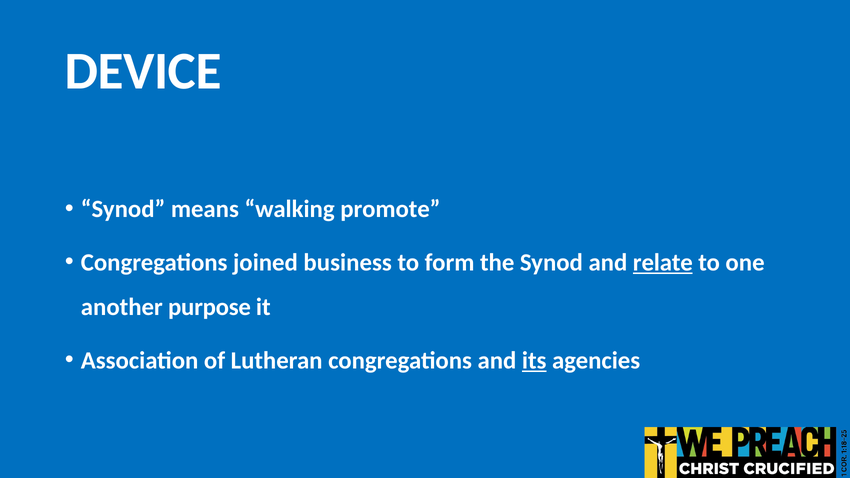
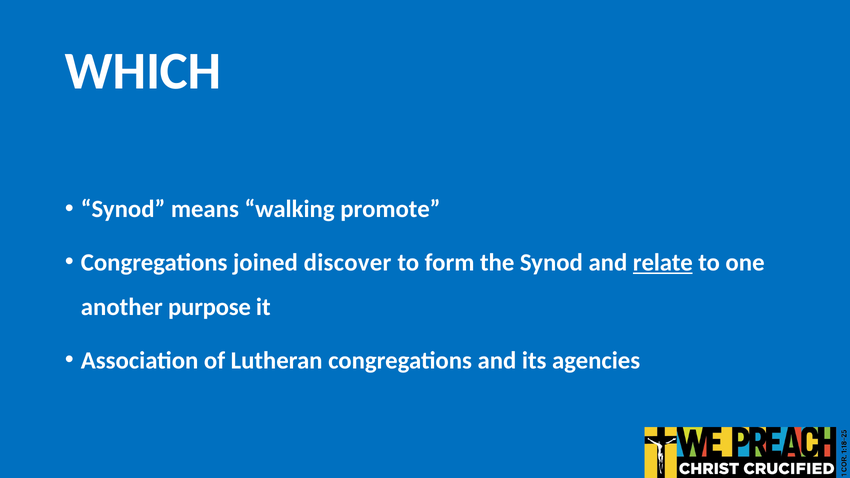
DEVICE: DEVICE -> WHICH
business: business -> discover
its underline: present -> none
